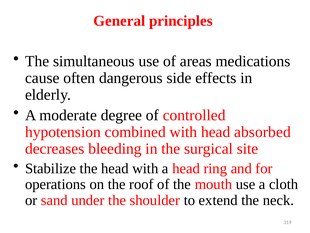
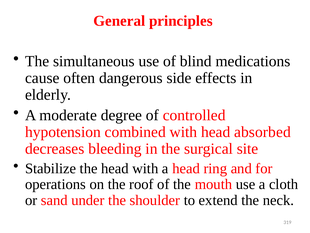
areas: areas -> blind
